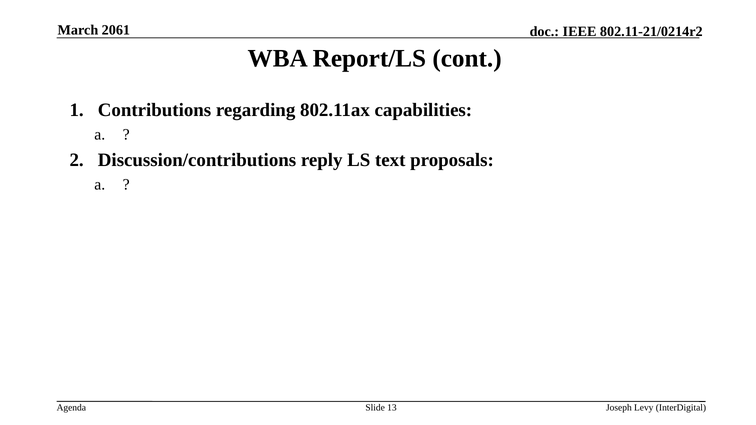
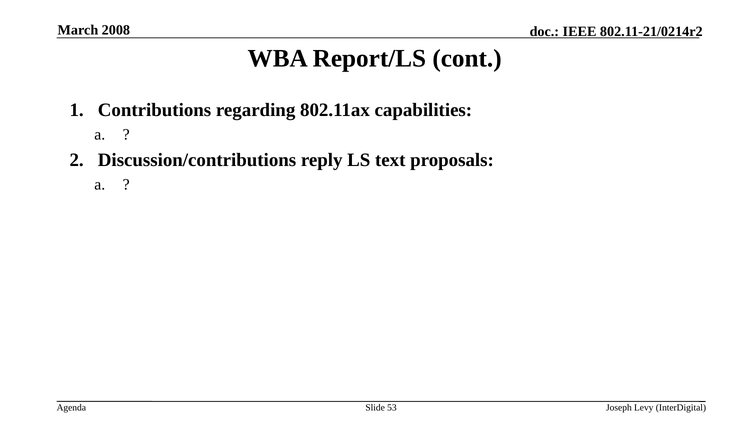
2061: 2061 -> 2008
13: 13 -> 53
